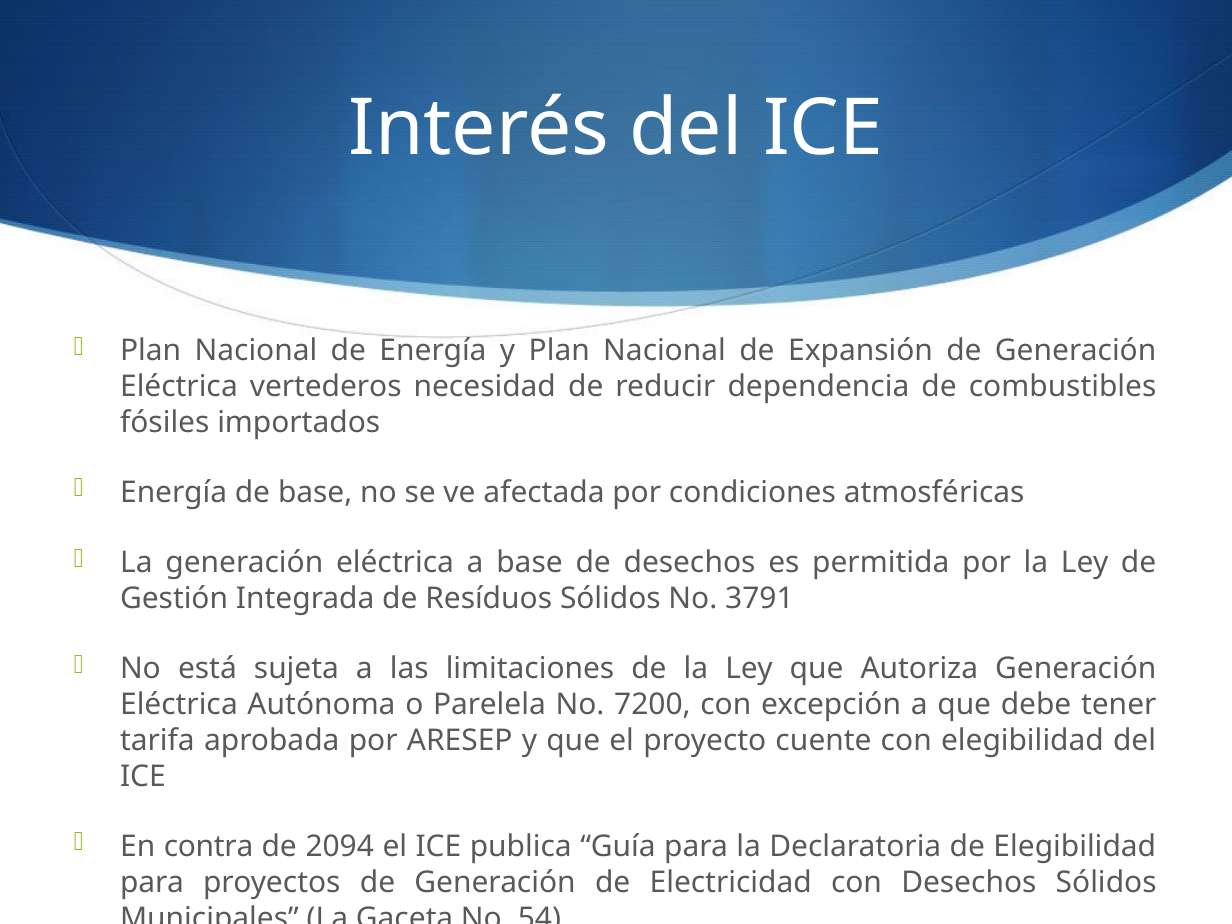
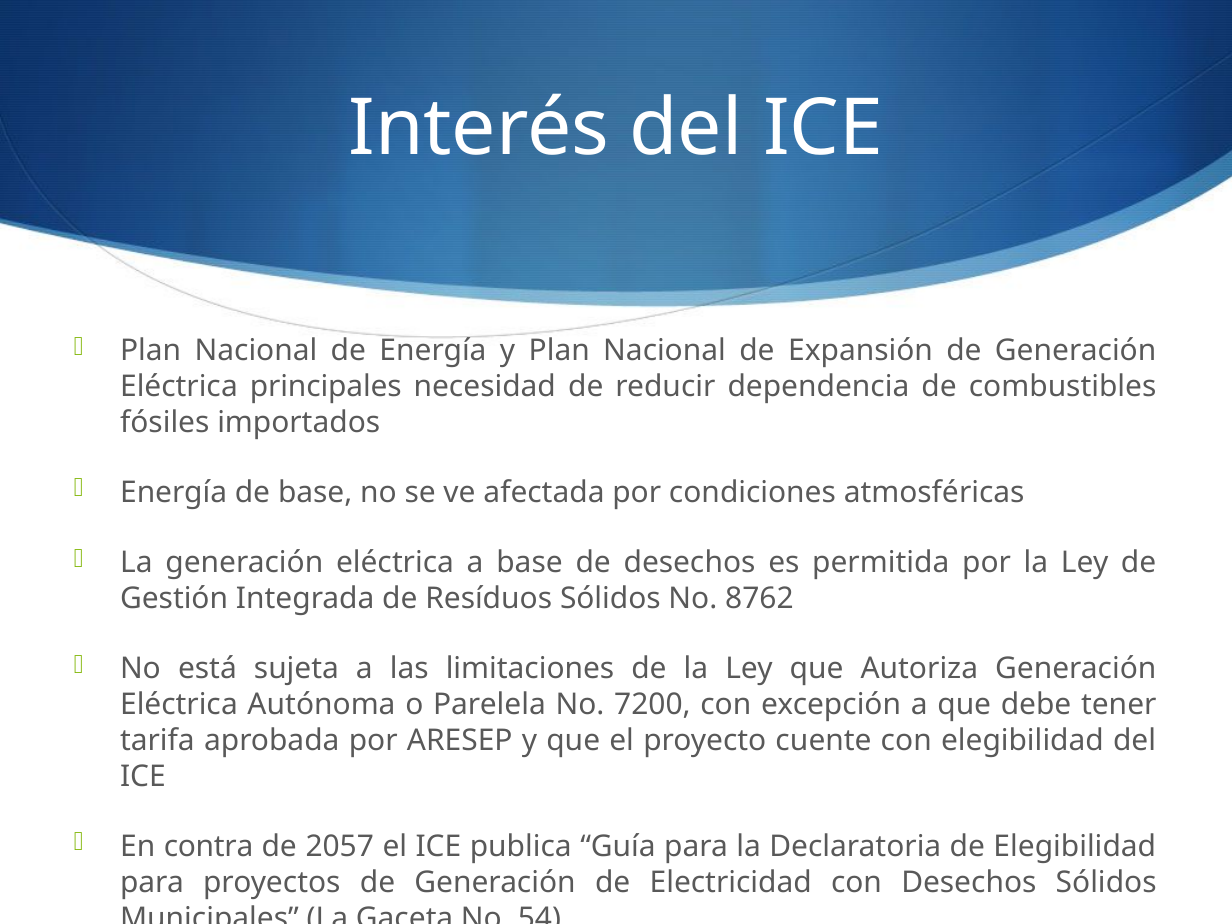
vertederos: vertederos -> principales
3791: 3791 -> 8762
2094: 2094 -> 2057
